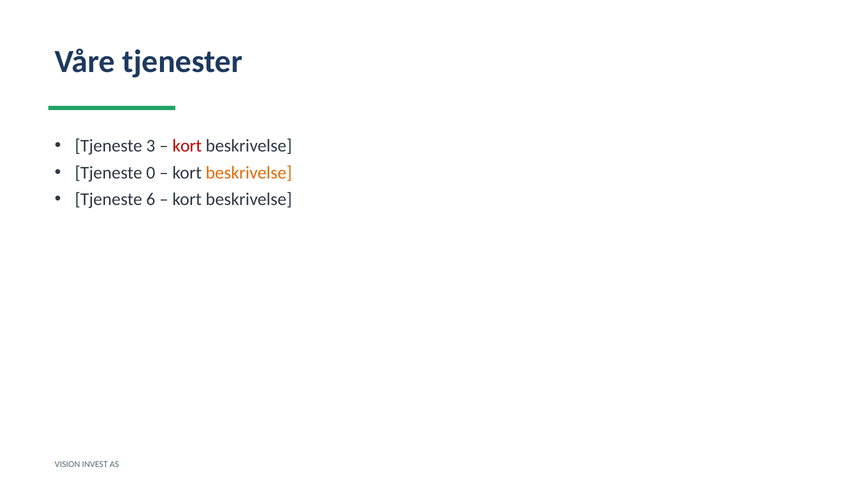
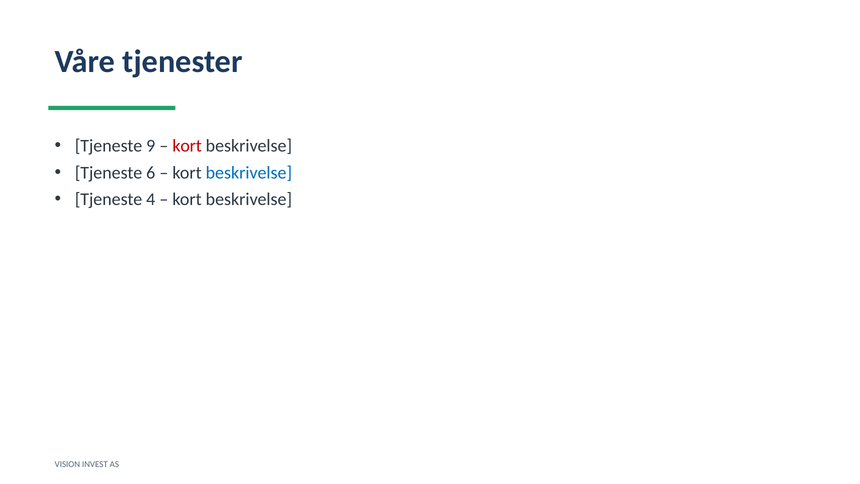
3: 3 -> 9
0: 0 -> 6
beskrivelse at (249, 173) colour: orange -> blue
6: 6 -> 4
